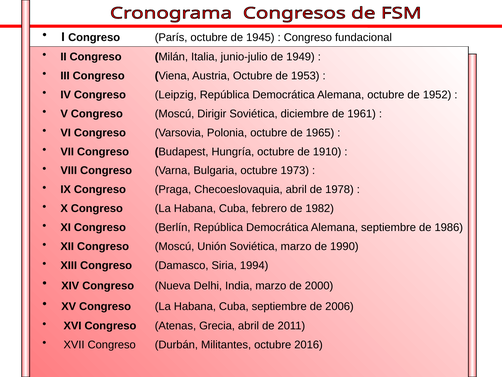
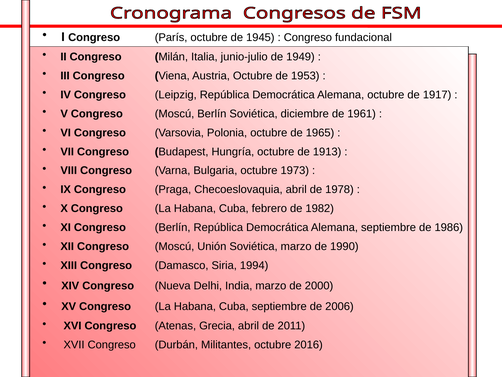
1952: 1952 -> 1917
Moscú Dirigir: Dirigir -> Berlín
1910: 1910 -> 1913
